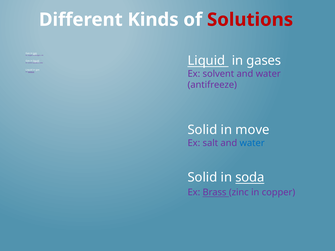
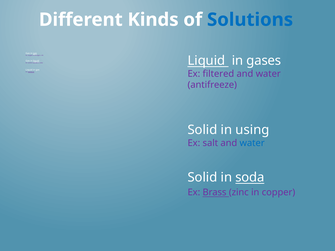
Solutions colour: red -> blue
solvent: solvent -> filtered
move: move -> using
